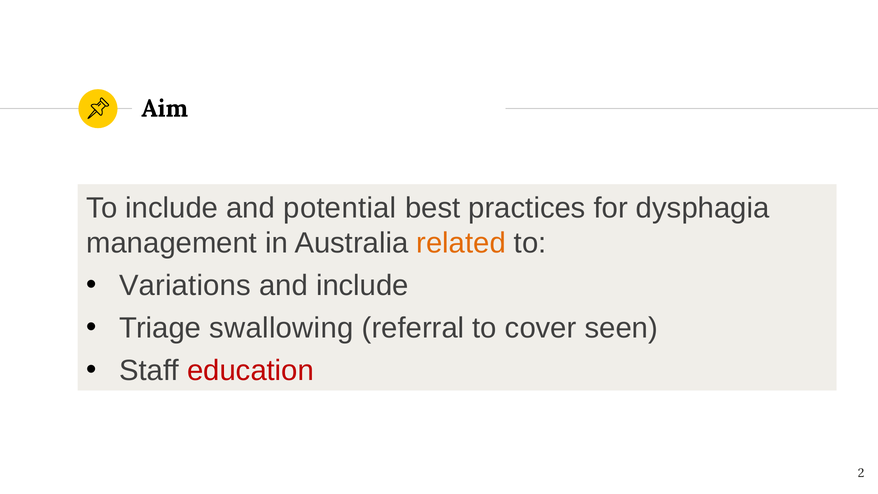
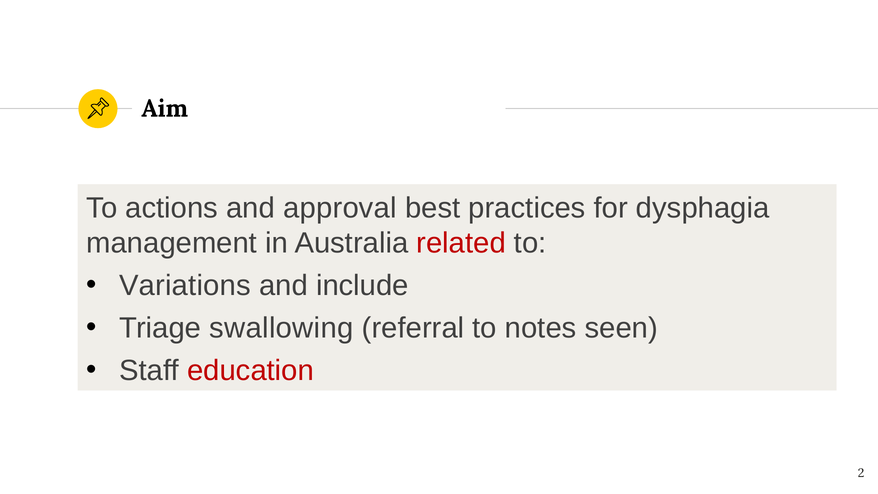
To include: include -> actions
potential: potential -> approval
related colour: orange -> red
cover: cover -> notes
